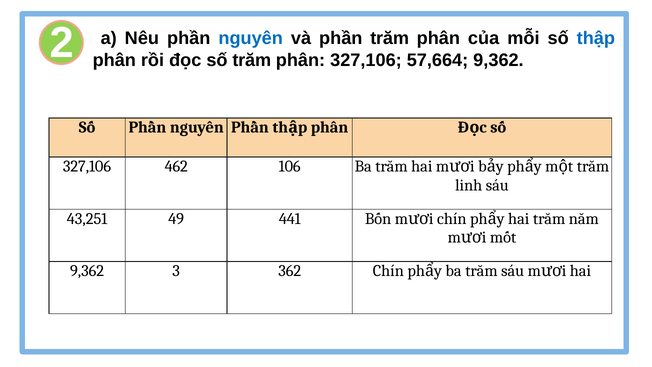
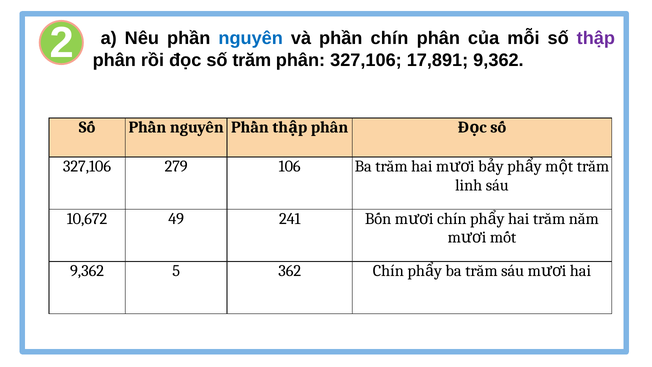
phần trăm: trăm -> chín
thập colour: blue -> purple
57,664: 57,664 -> 17,891
462: 462 -> 279
43,251: 43,251 -> 10,672
441: 441 -> 241
3: 3 -> 5
